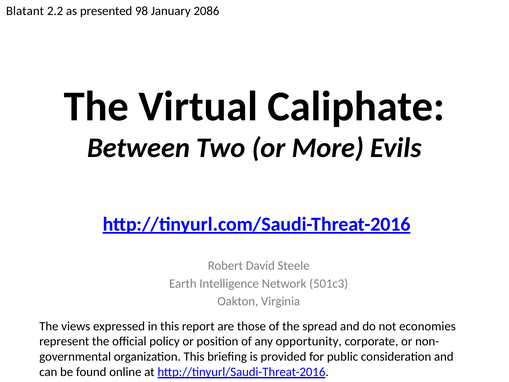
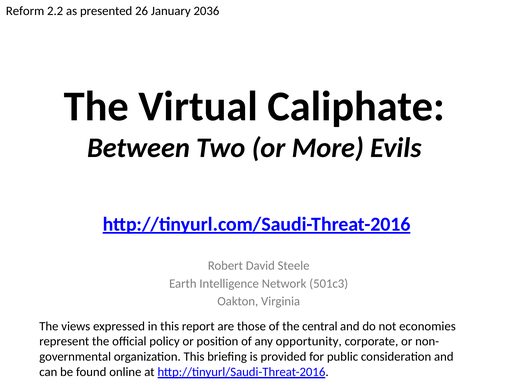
Blatant: Blatant -> Reform
98: 98 -> 26
2086: 2086 -> 2036
spread: spread -> central
